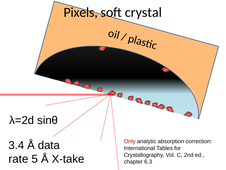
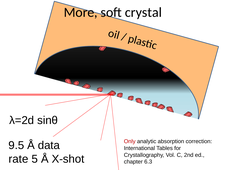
Pixels: Pixels -> More
3.4: 3.4 -> 9.5
X-take: X-take -> X-shot
